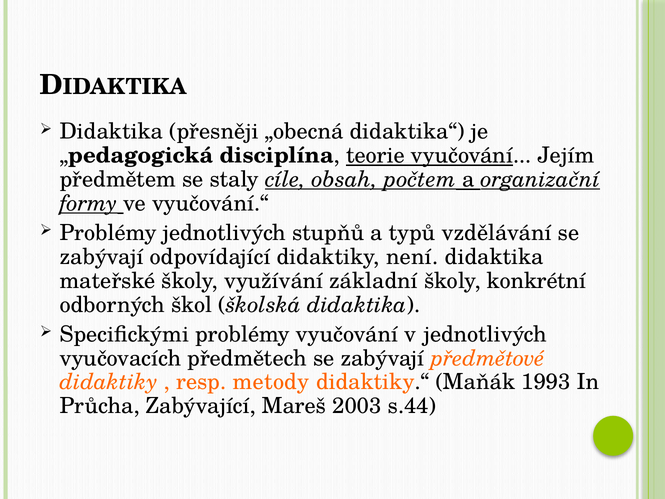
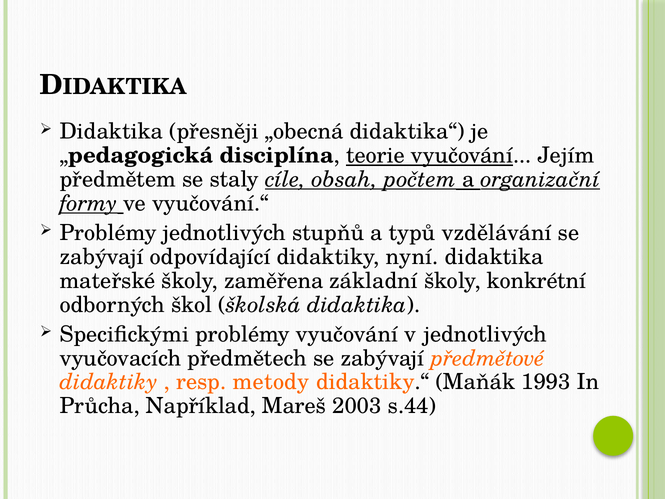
není: není -> nyní
využívání: využívání -> zaměřena
Zabývající: Zabývající -> Například
